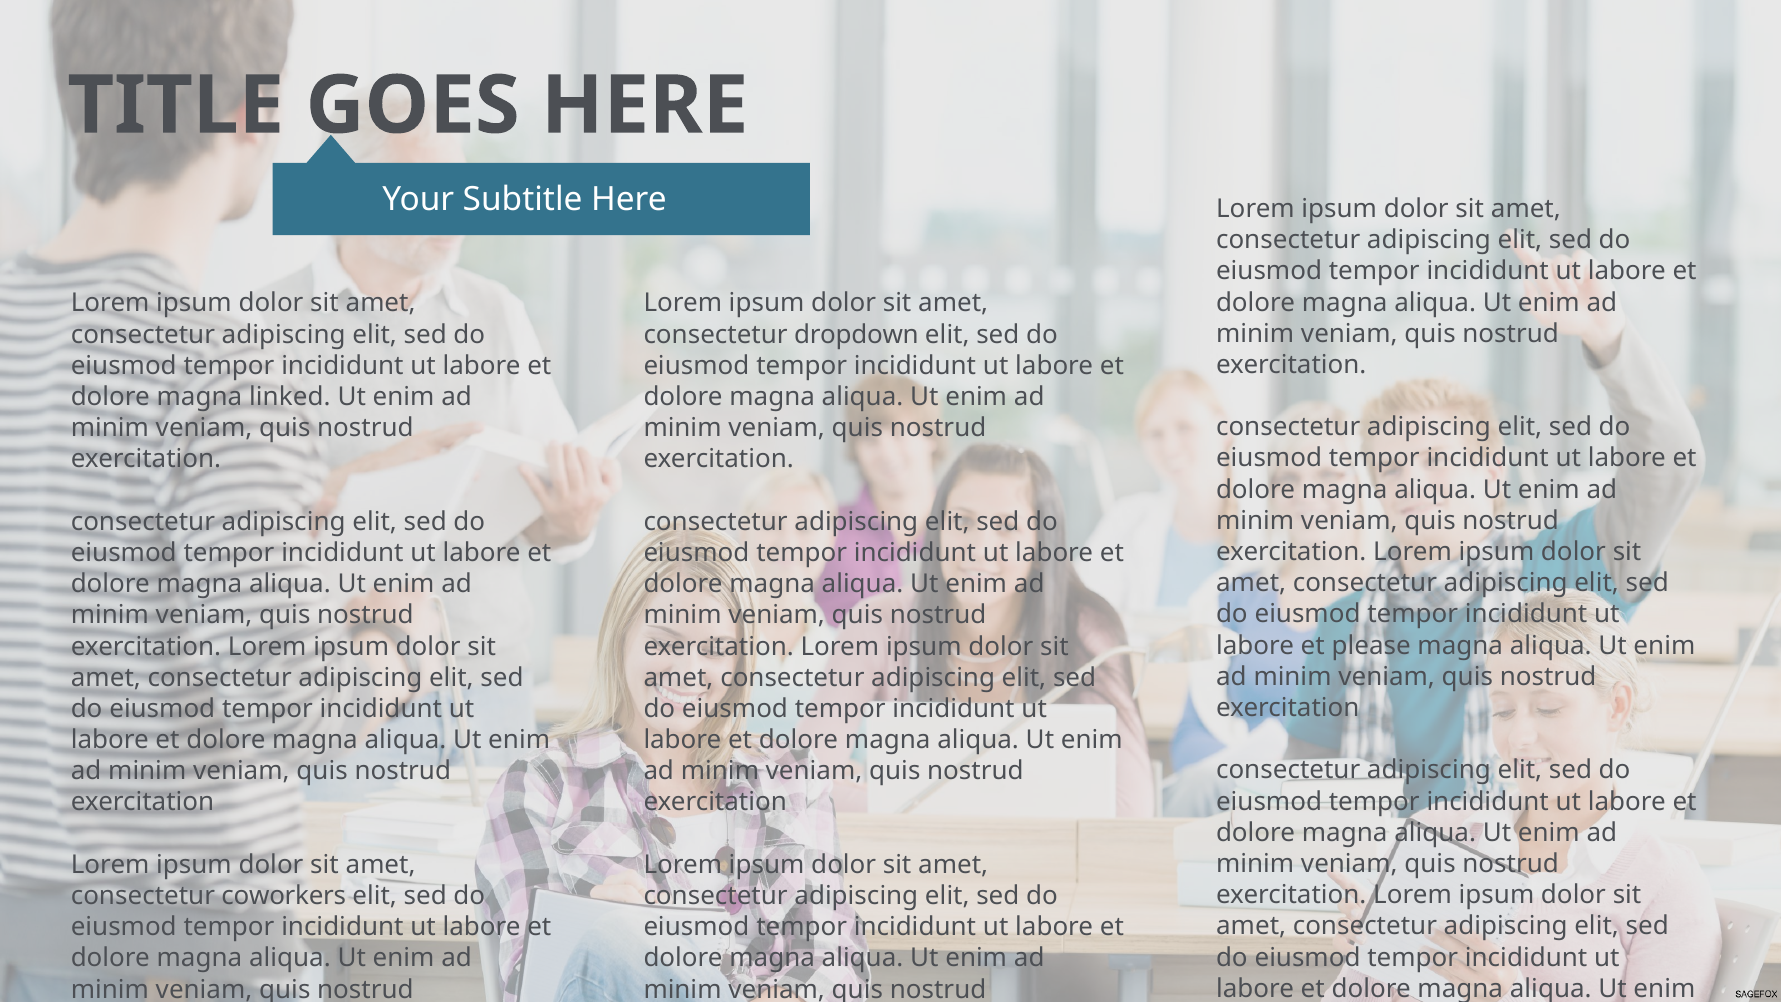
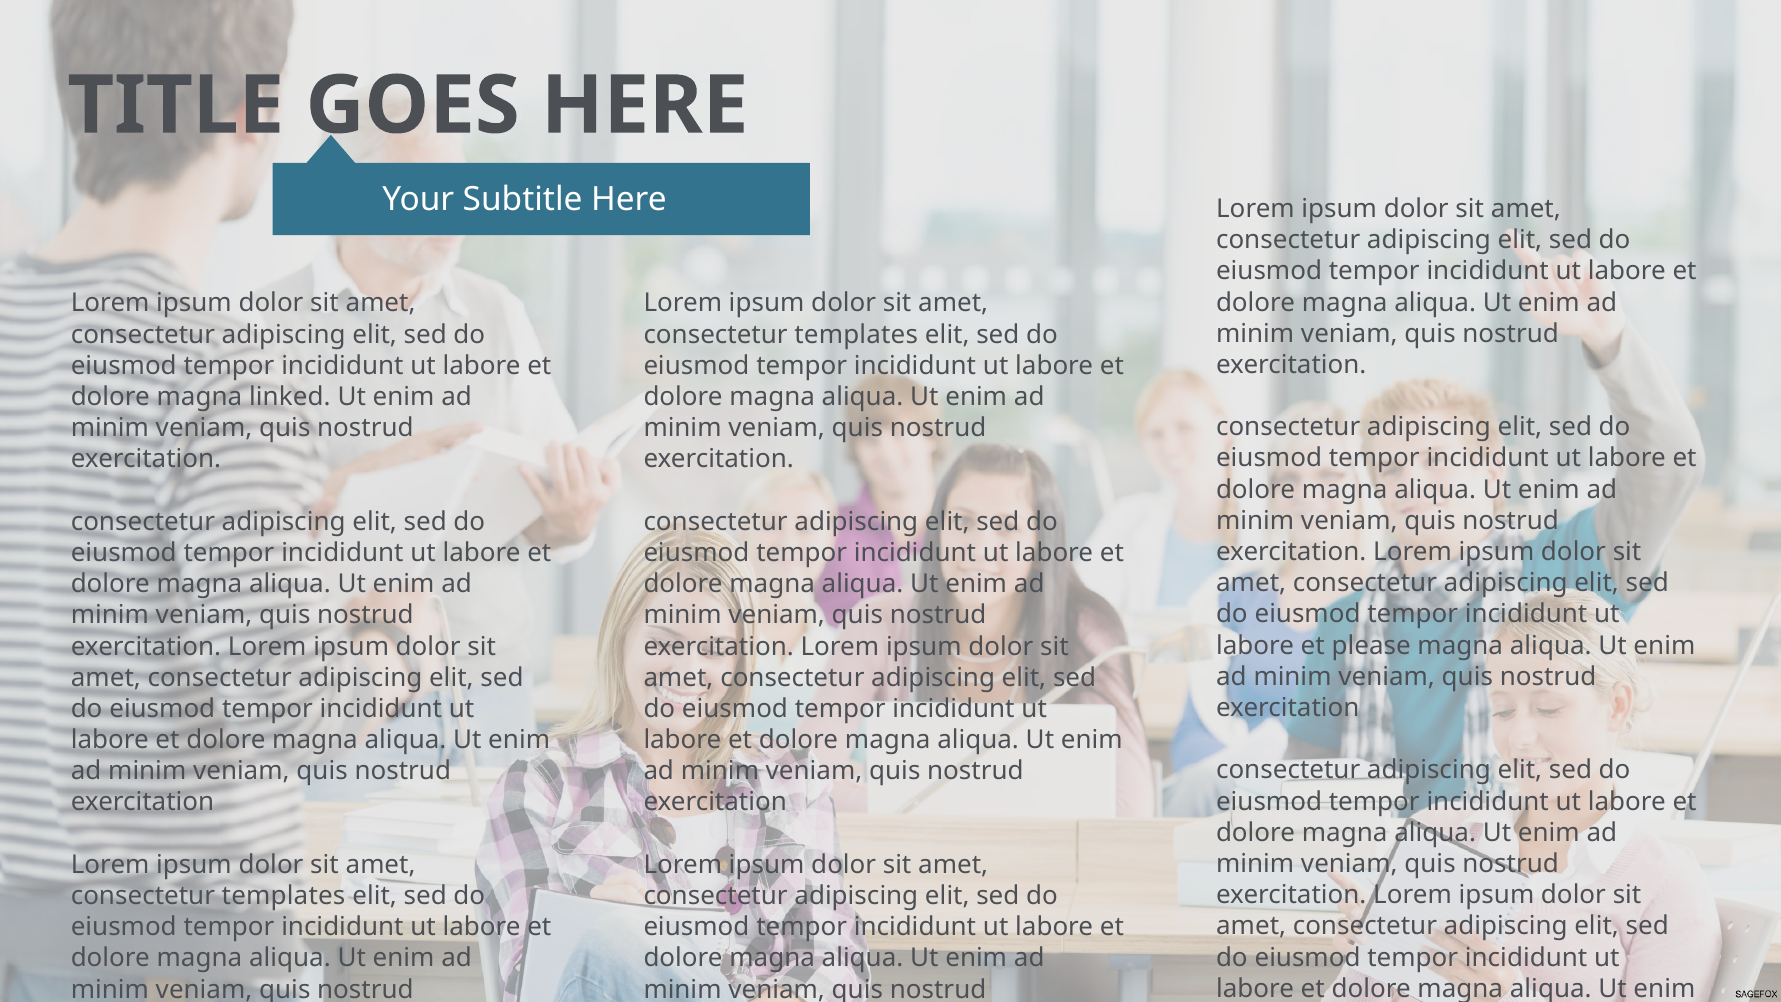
dropdown at (856, 334): dropdown -> templates
coworkers at (284, 896): coworkers -> templates
